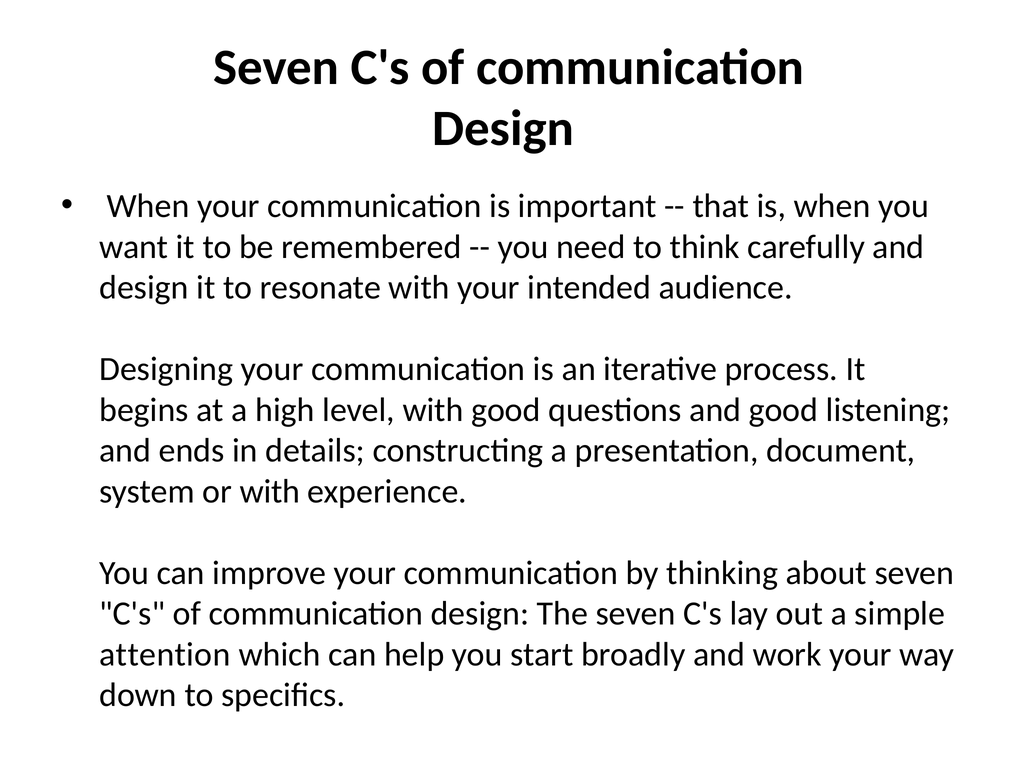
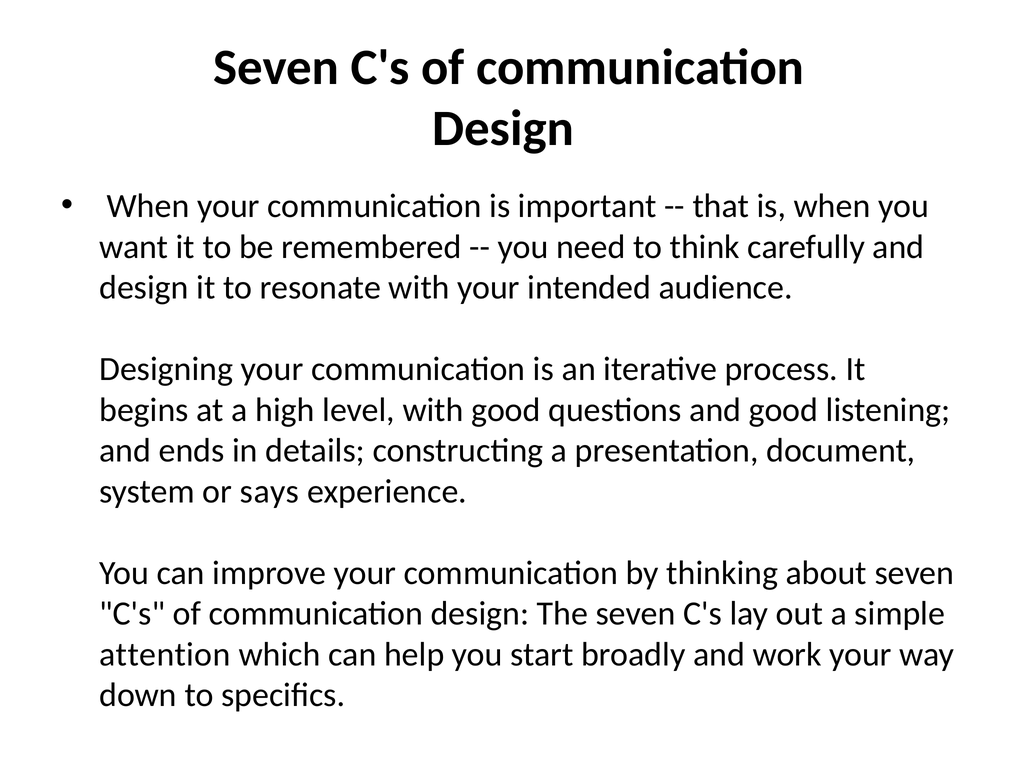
or with: with -> says
